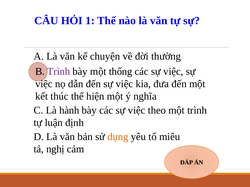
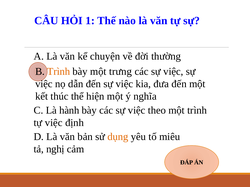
Trình at (59, 72) colour: purple -> orange
thống: thống -> trưng
tự luận: luận -> việc
